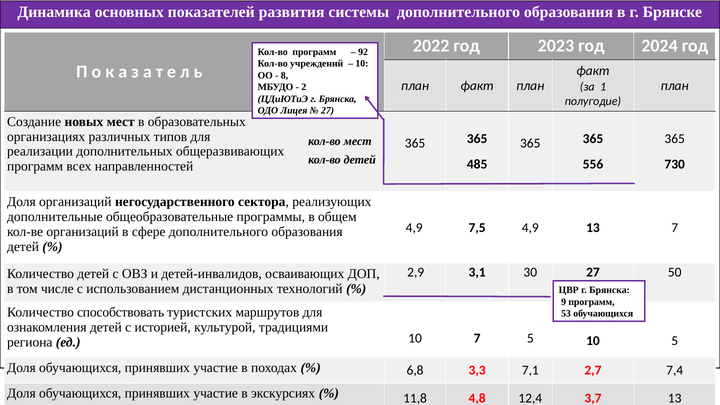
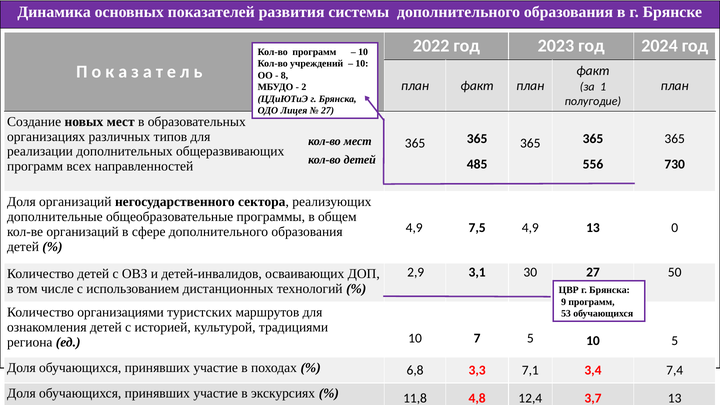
92 at (363, 52): 92 -> 10
13 7: 7 -> 0
способствовать: способствовать -> организациями
2,7: 2,7 -> 3,4
